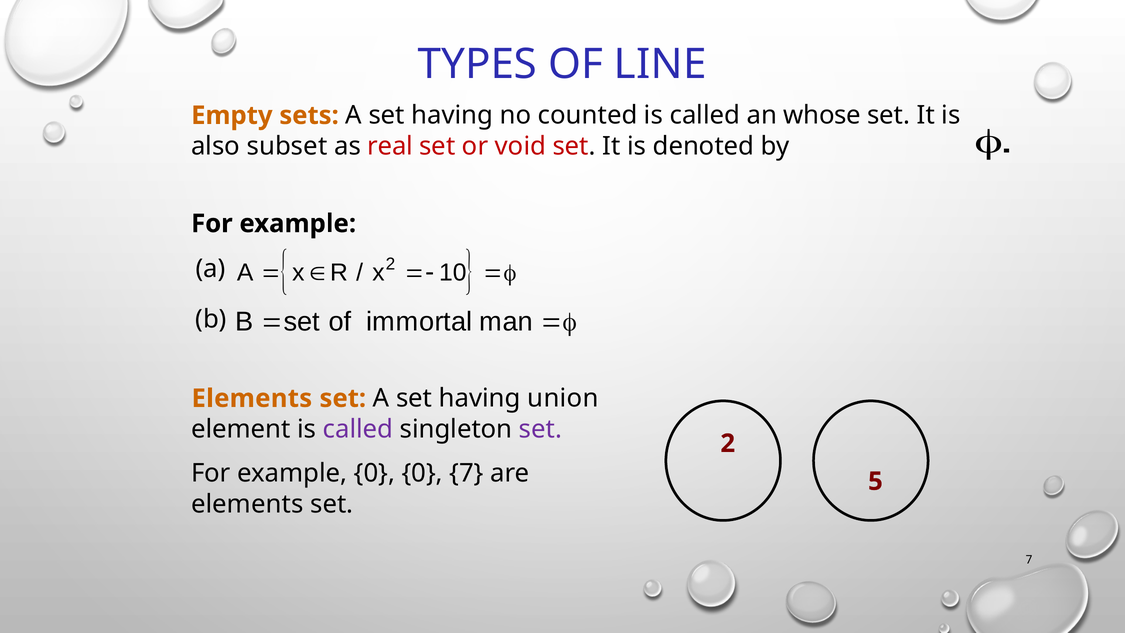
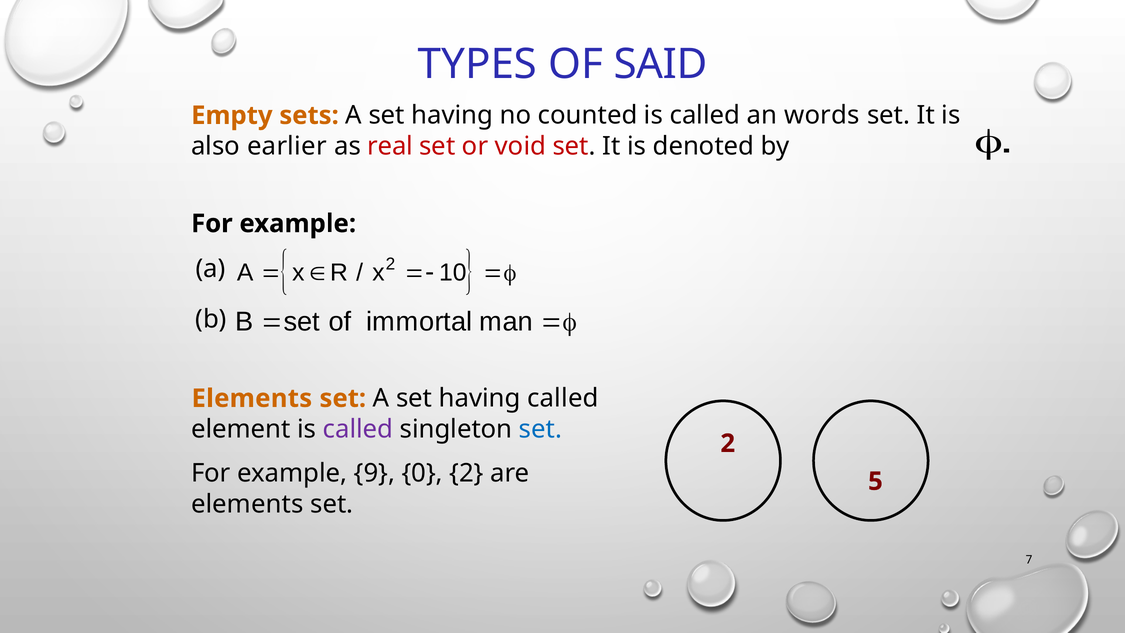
LINE: LINE -> SAID
whose: whose -> words
subset: subset -> earlier
having union: union -> called
set at (540, 429) colour: purple -> blue
example 0: 0 -> 9
0 7: 7 -> 2
